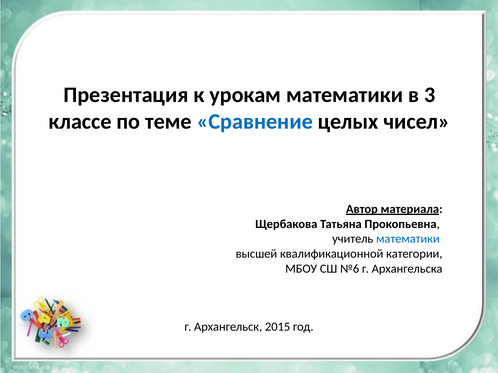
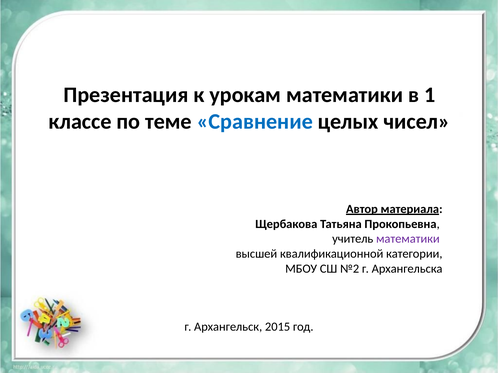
3: 3 -> 1
математики at (408, 239) colour: blue -> purple
№6: №6 -> №2
